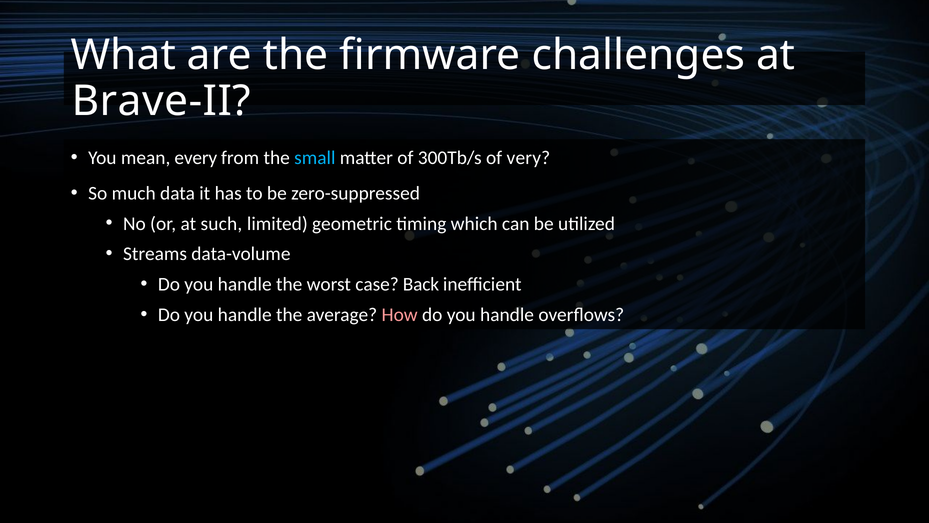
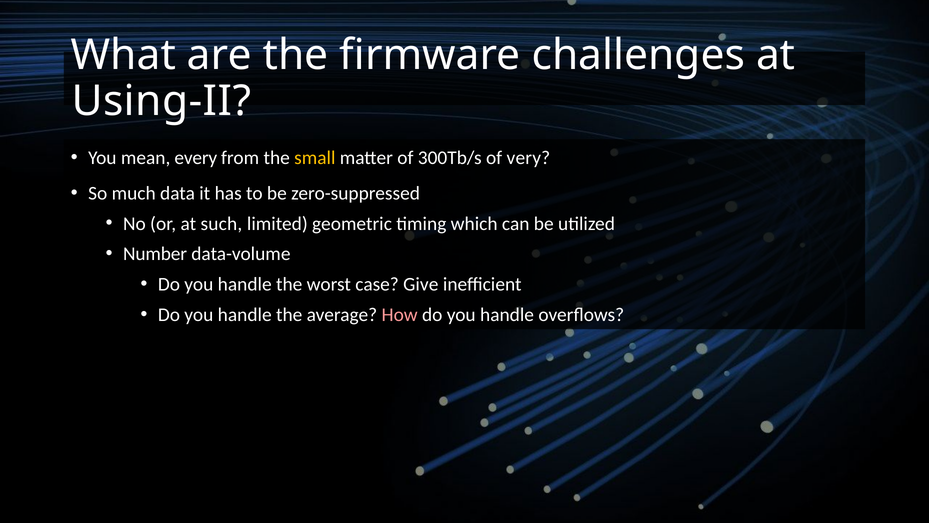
Brave-II: Brave-II -> Using-II
small colour: light blue -> yellow
Streams: Streams -> Number
Back: Back -> Give
